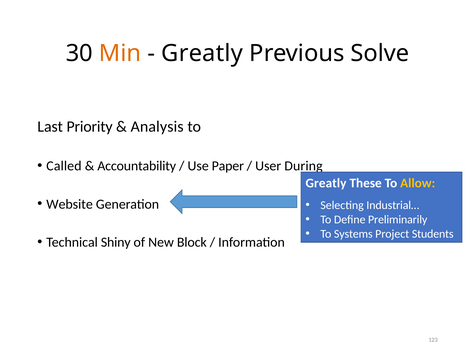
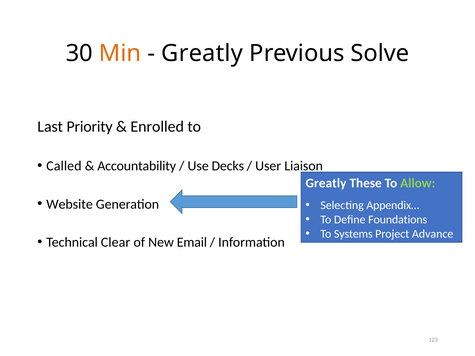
Analysis: Analysis -> Enrolled
Paper: Paper -> Decks
During: During -> Liaison
Allow colour: yellow -> light green
Industrial…: Industrial… -> Appendix…
Preliminarily: Preliminarily -> Foundations
Students: Students -> Advance
Shiny: Shiny -> Clear
Block: Block -> Email
